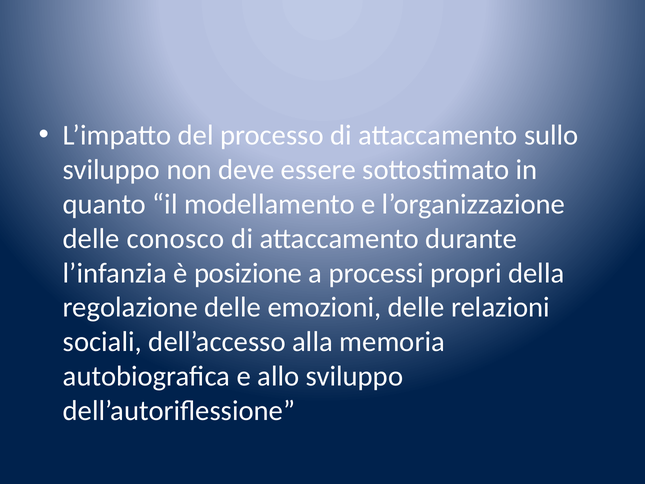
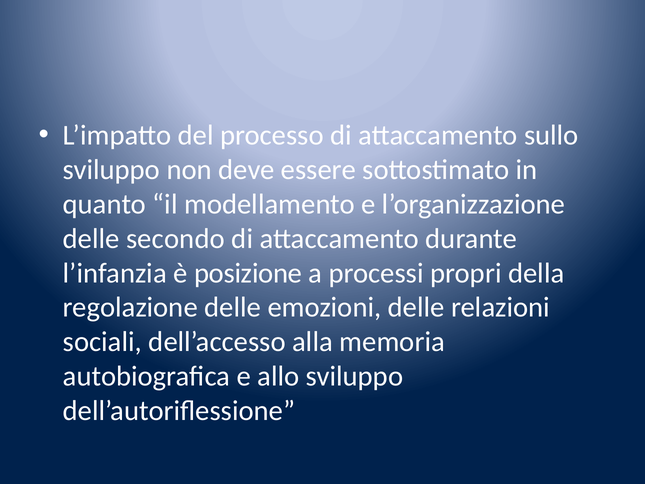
conosco: conosco -> secondo
